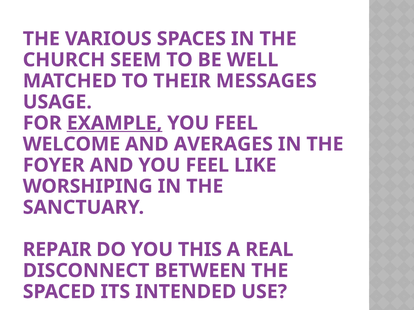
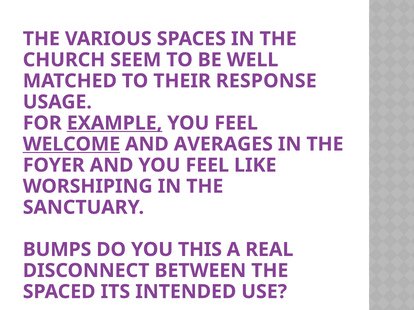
MESSAGES: MESSAGES -> RESPONSE
WELCOME underline: none -> present
REPAIR: REPAIR -> BUMPS
